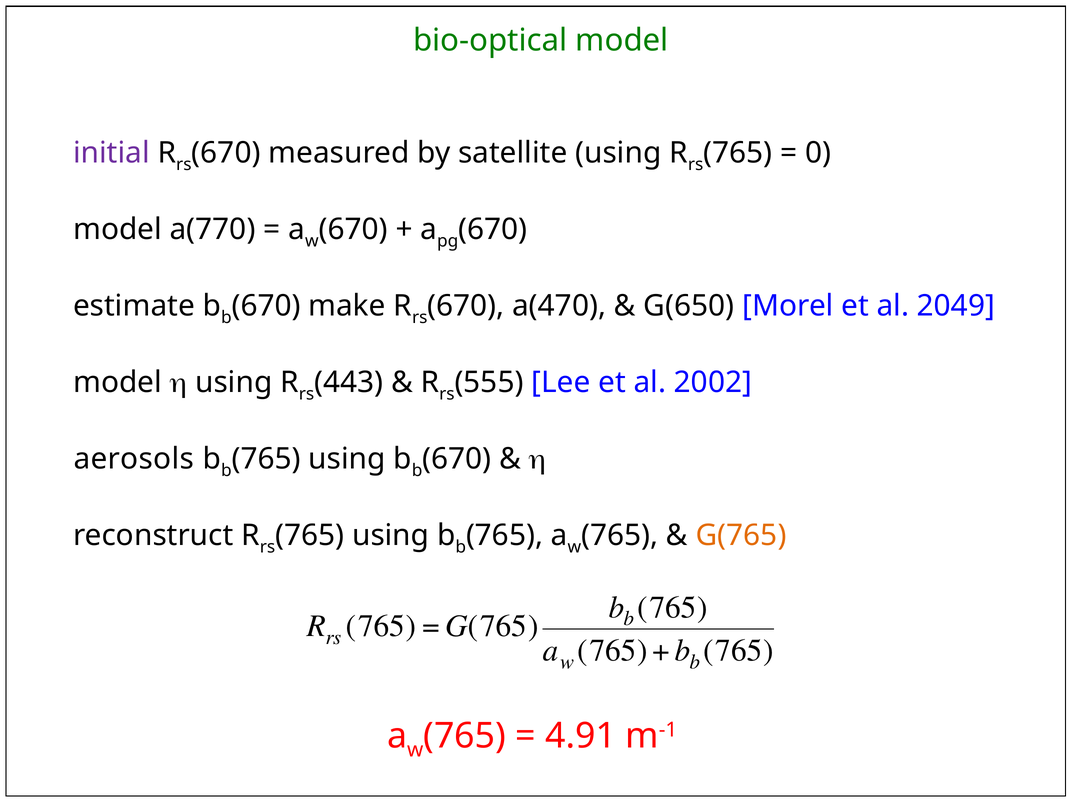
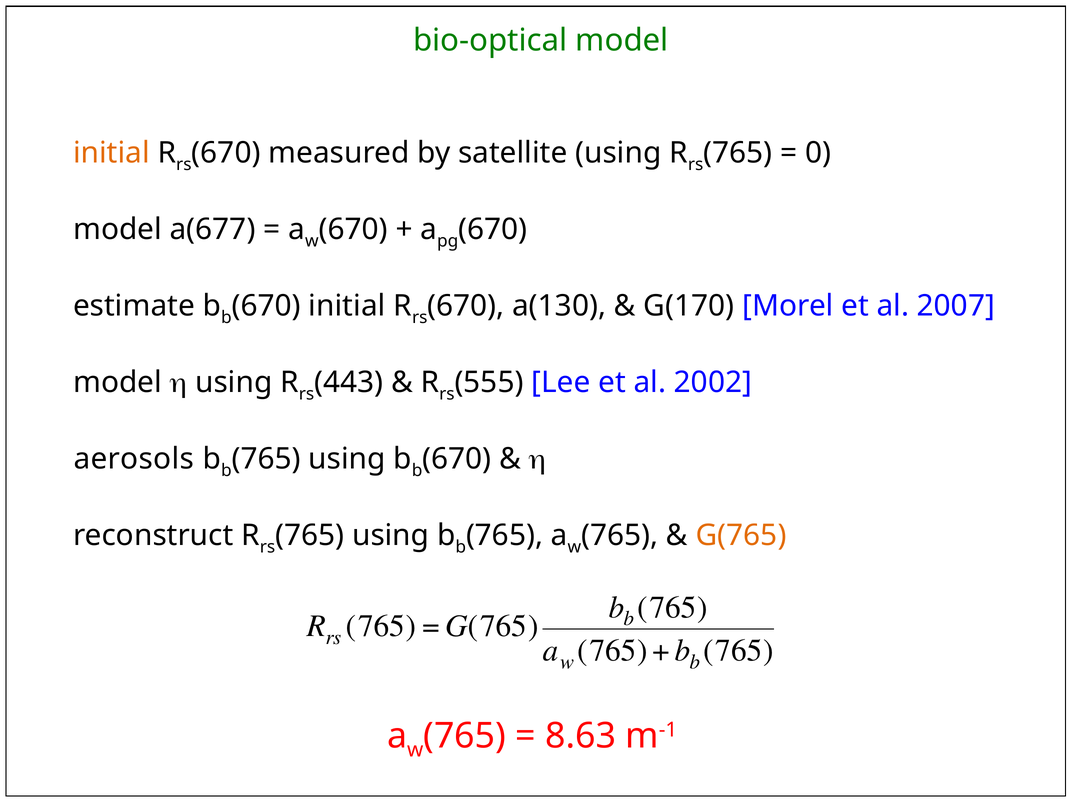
initial at (111, 153) colour: purple -> orange
a(770: a(770 -> a(677
make at (347, 306): make -> initial
a(470: a(470 -> a(130
G(650: G(650 -> G(170
2049: 2049 -> 2007
4.91: 4.91 -> 8.63
